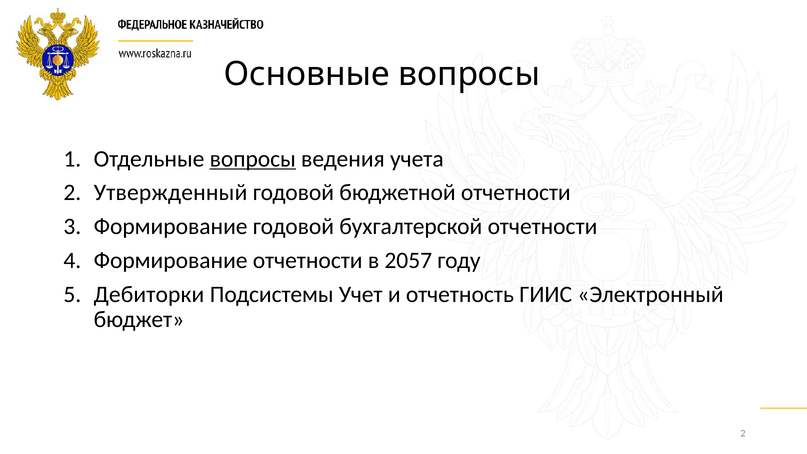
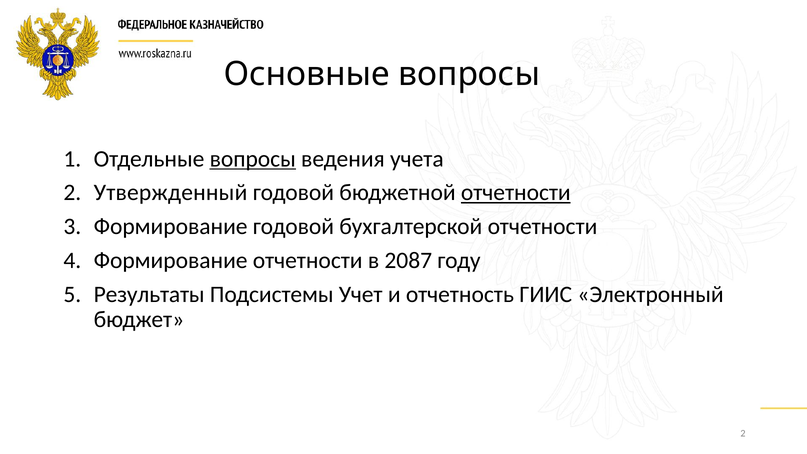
отчетности at (516, 193) underline: none -> present
2057: 2057 -> 2087
Дебиторки: Дебиторки -> Результаты
